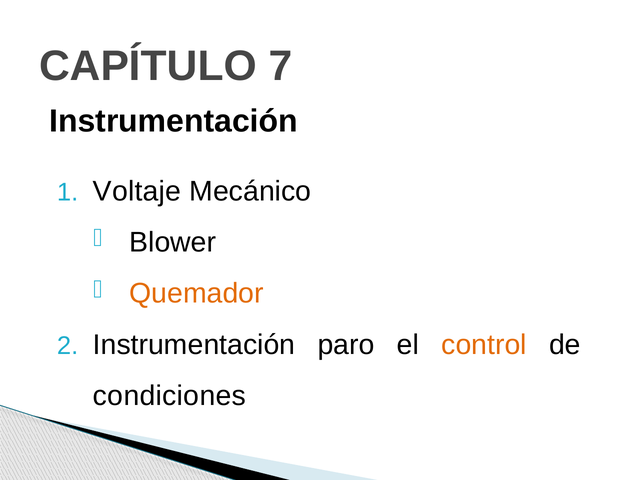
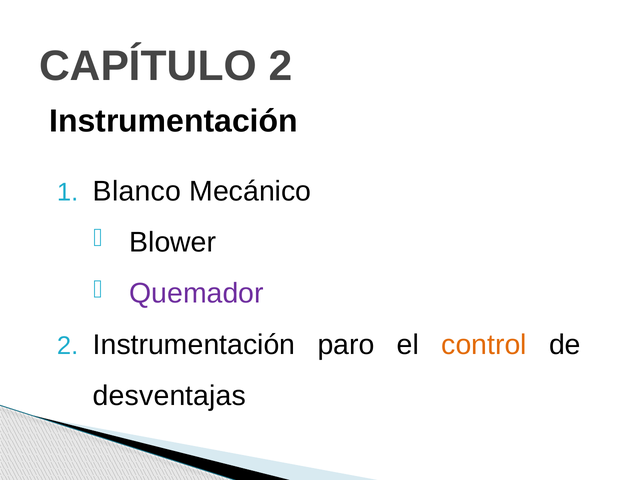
CAPÍTULO 7: 7 -> 2
Voltaje: Voltaje -> Blanco
Quemador colour: orange -> purple
condiciones: condiciones -> desventajas
